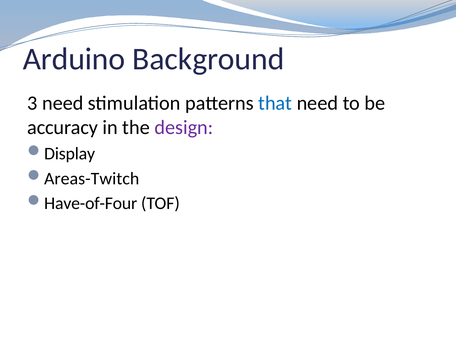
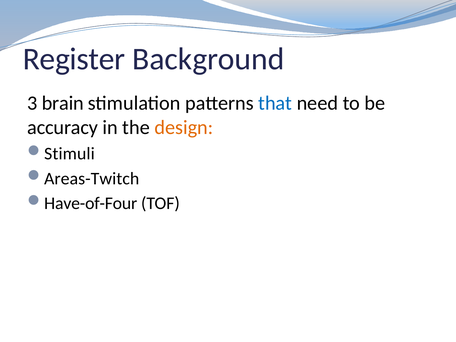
Arduino: Arduino -> Register
3 need: need -> brain
design colour: purple -> orange
Display: Display -> Stimuli
